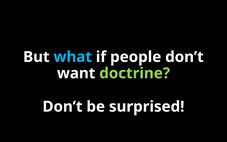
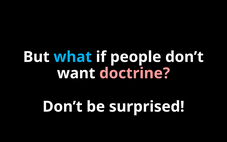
doctrine colour: light green -> pink
